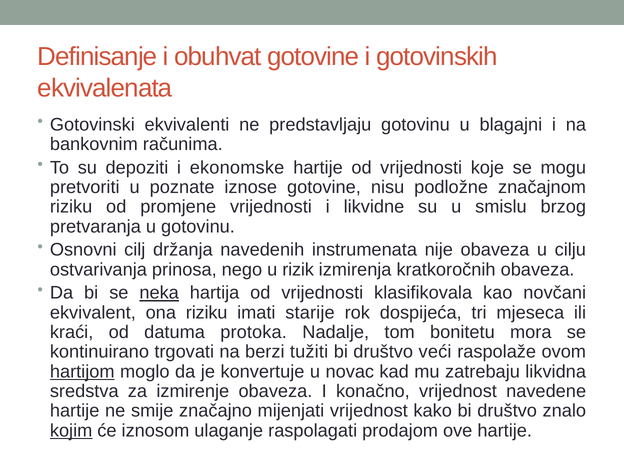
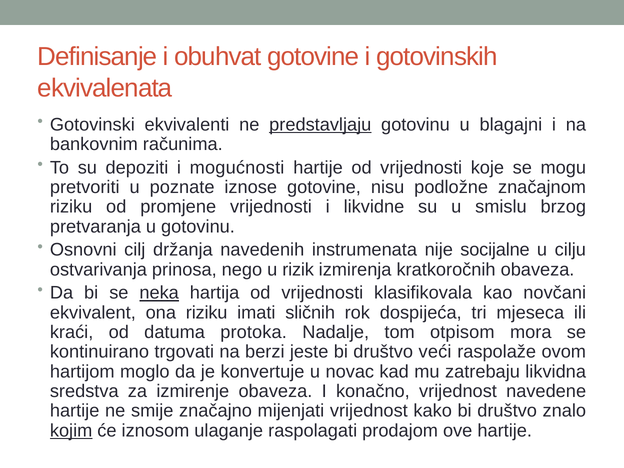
predstavljaju underline: none -> present
ekonomske: ekonomske -> mogućnosti
nije obaveza: obaveza -> socijalne
starije: starije -> sličnih
bonitetu: bonitetu -> otpisom
tužiti: tužiti -> jeste
hartijom underline: present -> none
